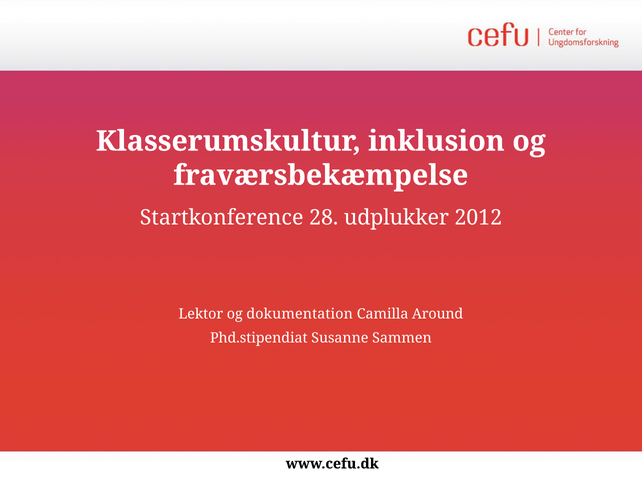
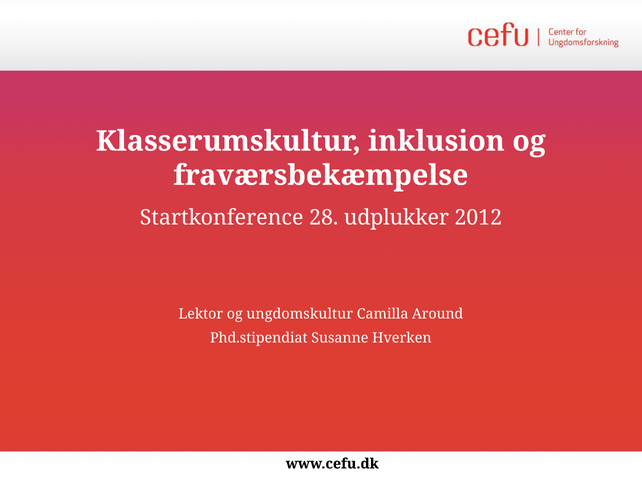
dokumentation: dokumentation -> ungdomskultur
Sammen: Sammen -> Hverken
